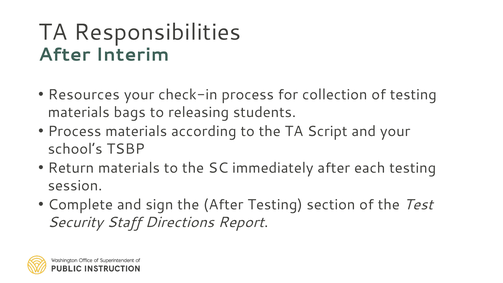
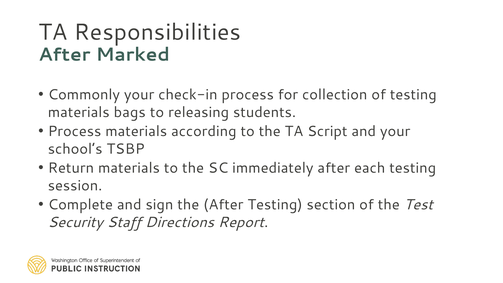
Interim: Interim -> Marked
Resources: Resources -> Commonly
